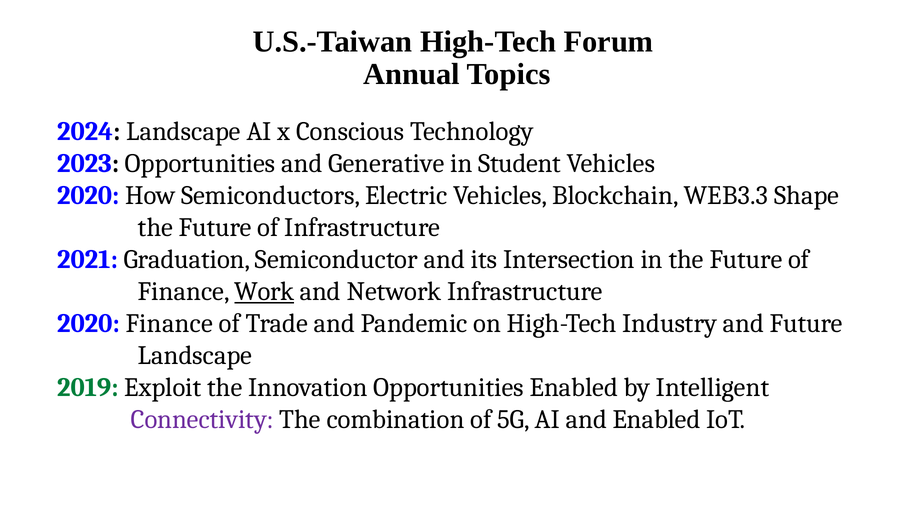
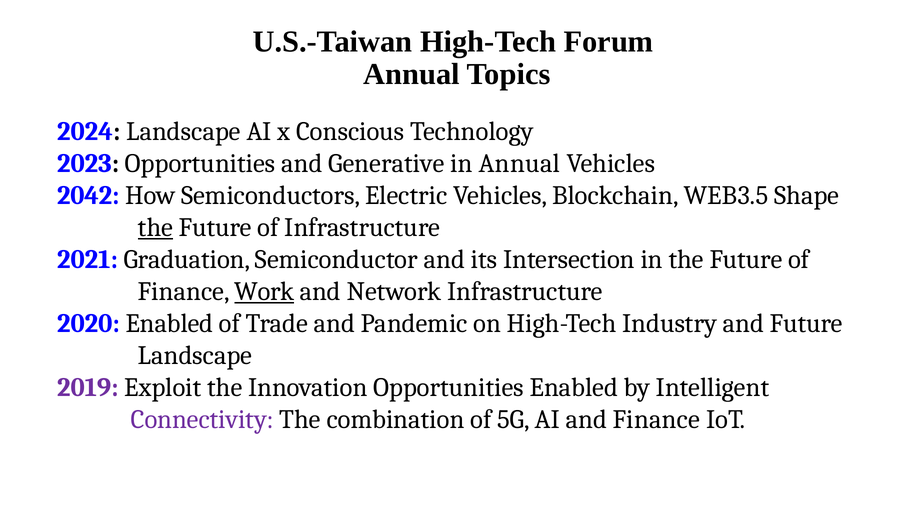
in Student: Student -> Annual
2020 at (88, 195): 2020 -> 2042
WEB3.3: WEB3.3 -> WEB3.5
the at (156, 227) underline: none -> present
2020 Finance: Finance -> Enabled
2019 colour: green -> purple
and Enabled: Enabled -> Finance
